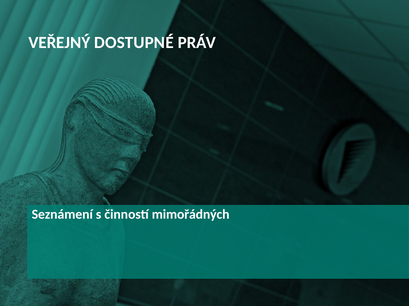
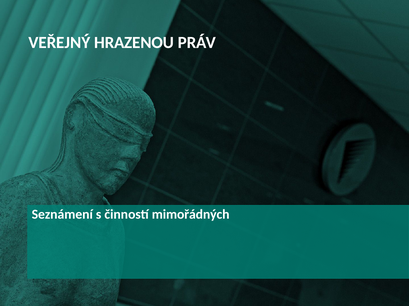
DOSTUPNÉ: DOSTUPNÉ -> HRAZENOU
